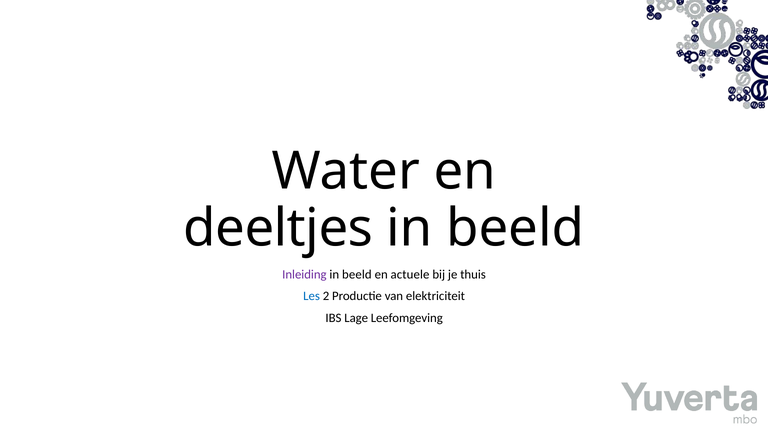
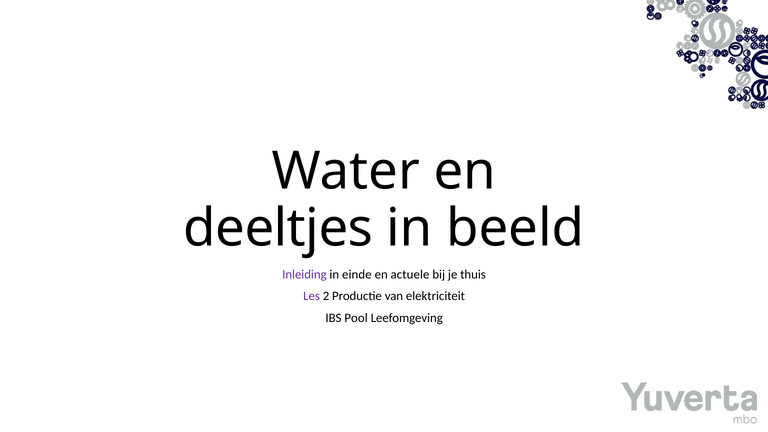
beeld at (357, 274): beeld -> einde
Les colour: blue -> purple
Lage: Lage -> Pool
